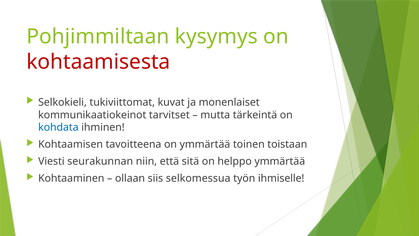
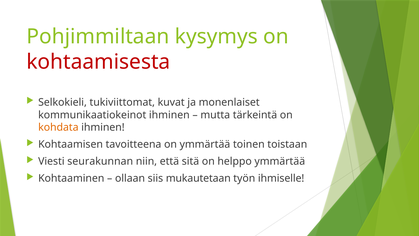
kommunikaatiokeinot tarvitset: tarvitset -> ihminen
kohdata colour: blue -> orange
selkomessua: selkomessua -> mukautetaan
